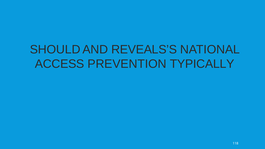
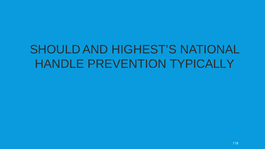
REVEALS’S: REVEALS’S -> HIGHEST’S
ACCESS: ACCESS -> HANDLE
